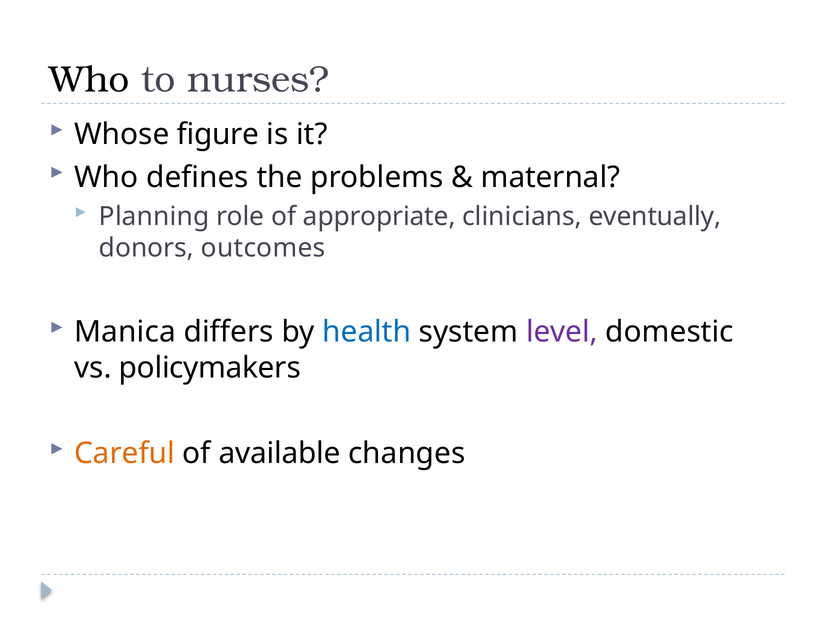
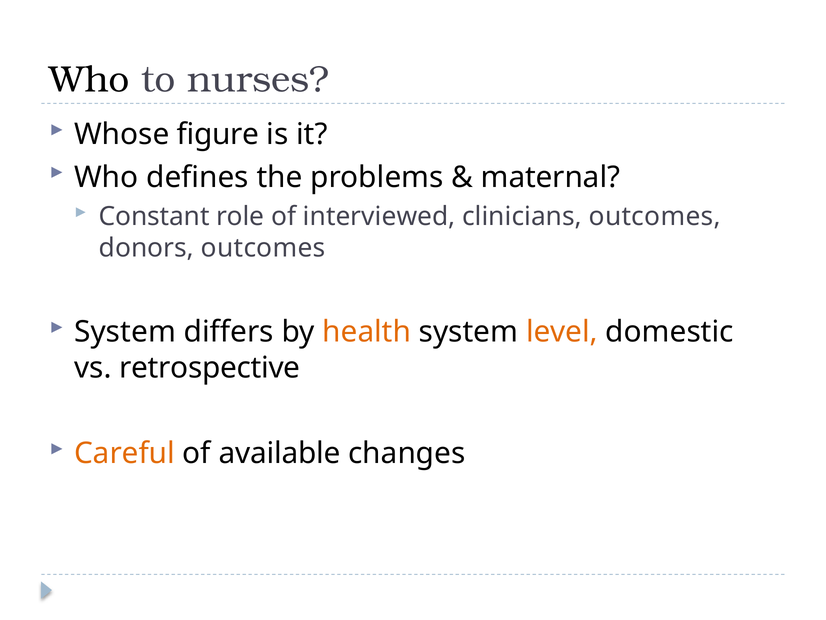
Planning: Planning -> Constant
appropriate: appropriate -> interviewed
clinicians eventually: eventually -> outcomes
Manica at (125, 332): Manica -> System
health colour: blue -> orange
level colour: purple -> orange
policymakers: policymakers -> retrospective
